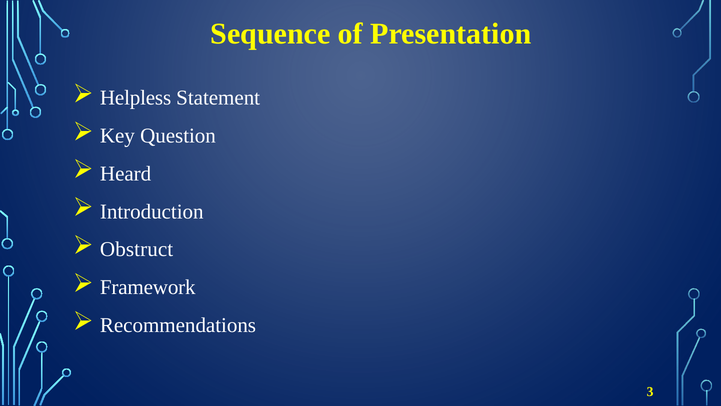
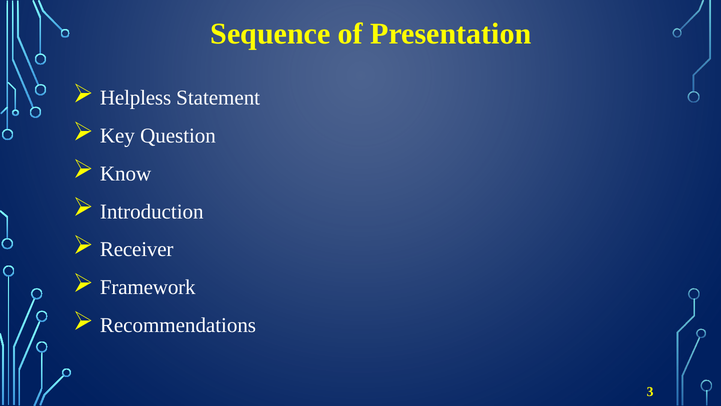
Heard: Heard -> Know
Obstruct: Obstruct -> Receiver
